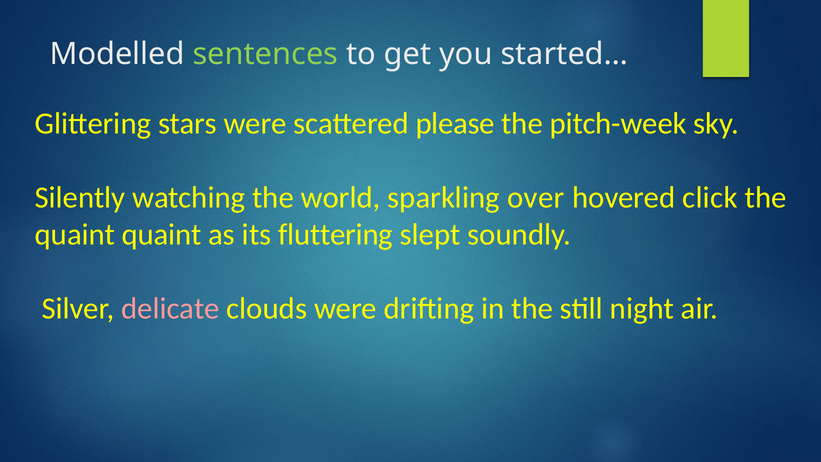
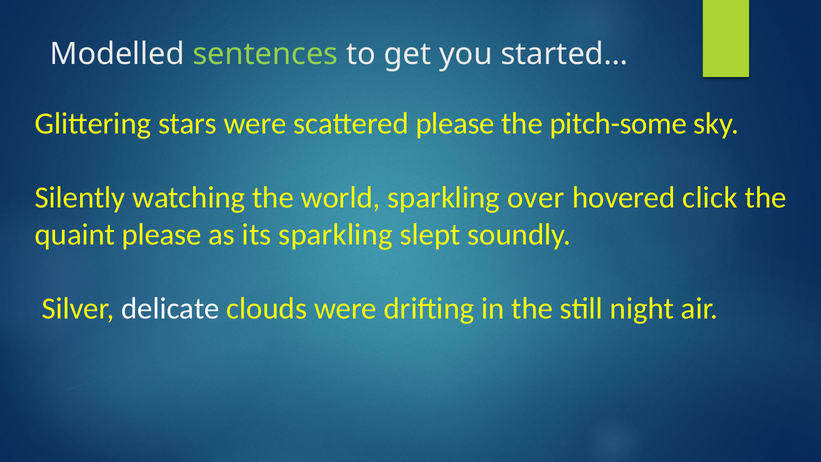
pitch-week: pitch-week -> pitch-some
quaint quaint: quaint -> please
its fluttering: fluttering -> sparkling
delicate colour: pink -> white
